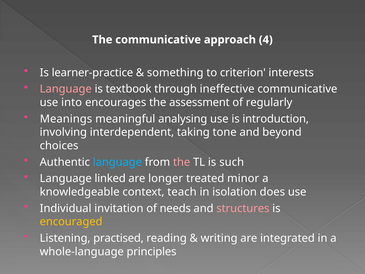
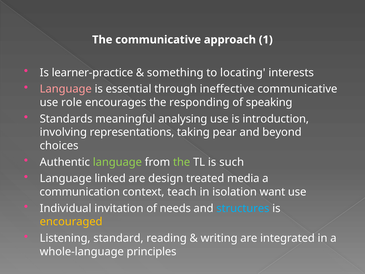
4: 4 -> 1
criterion: criterion -> locating
textbook: textbook -> essential
into: into -> role
assessment: assessment -> responding
regularly: regularly -> speaking
Meanings: Meanings -> Standards
interdependent: interdependent -> representations
tone: tone -> pear
language at (117, 162) colour: light blue -> light green
the at (182, 162) colour: pink -> light green
longer: longer -> design
minor: minor -> media
knowledgeable: knowledgeable -> communication
does: does -> want
structures colour: pink -> light blue
practised: practised -> standard
